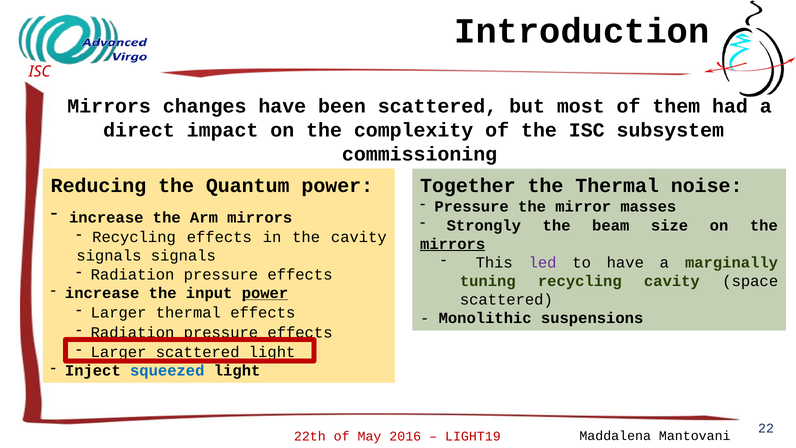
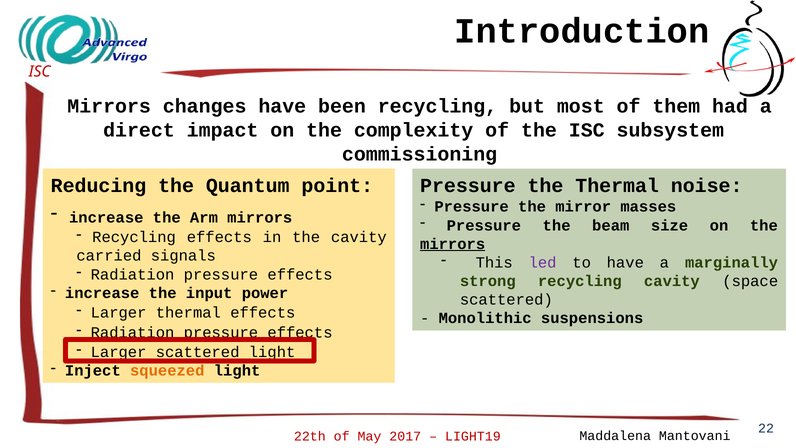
been scattered: scattered -> recycling
Quantum power: power -> point
Together at (468, 186): Together -> Pressure
Strongly at (484, 225): Strongly -> Pressure
signals at (109, 256): signals -> carried
tuning: tuning -> strong
power at (265, 293) underline: present -> none
squeezed colour: blue -> orange
2016: 2016 -> 2017
